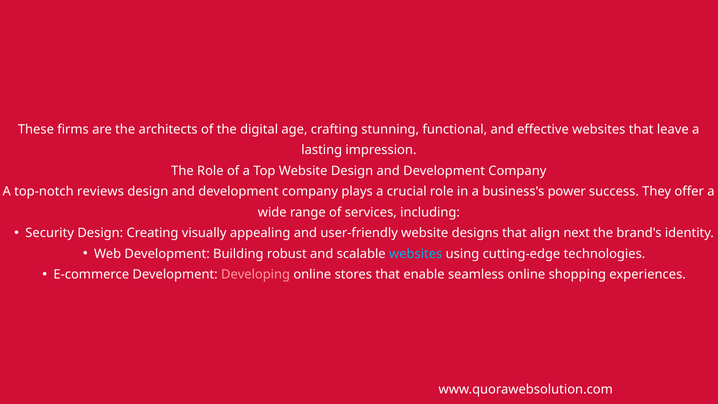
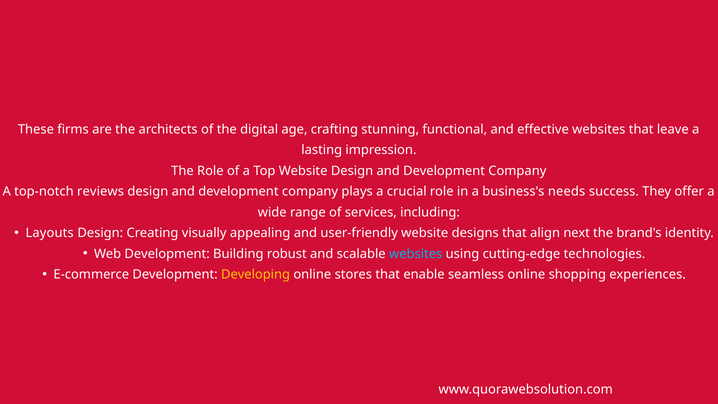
power: power -> needs
Security: Security -> Layouts
Developing colour: pink -> yellow
